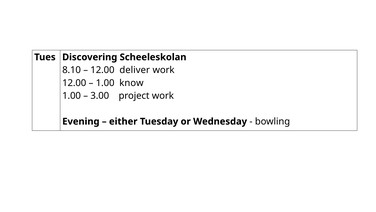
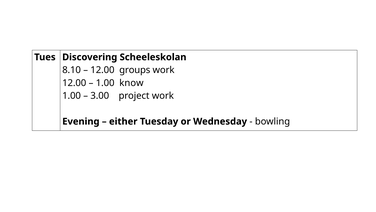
deliver: deliver -> groups
